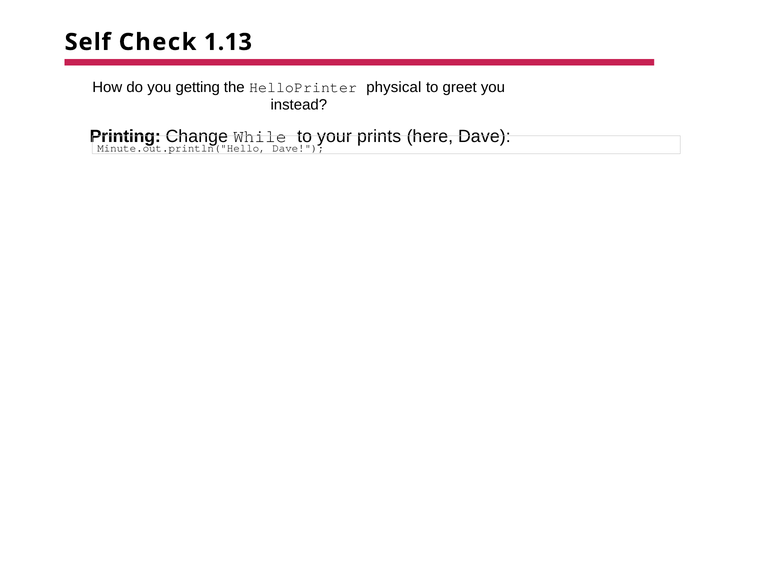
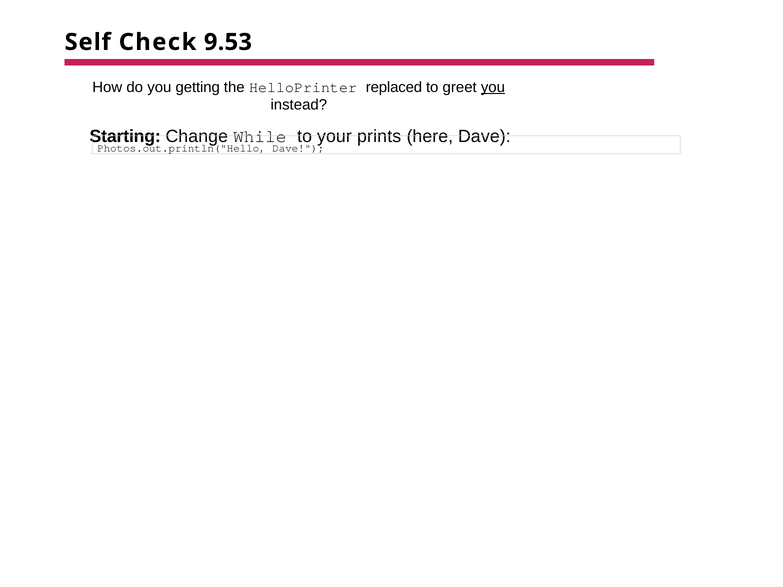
1.13: 1.13 -> 9.53
physical: physical -> replaced
you at (493, 87) underline: none -> present
Printing: Printing -> Starting
Minute.out.println("Hello: Minute.out.println("Hello -> Photos.out.println("Hello
